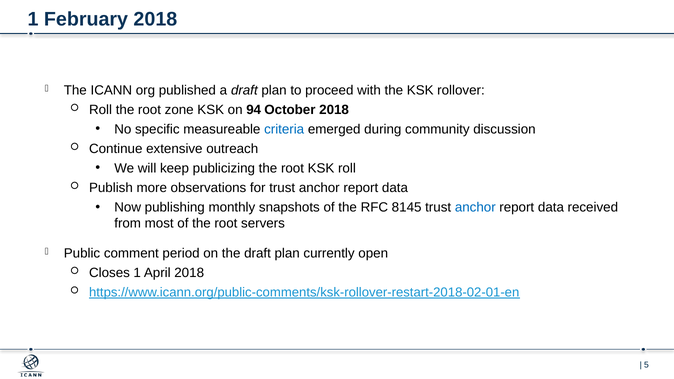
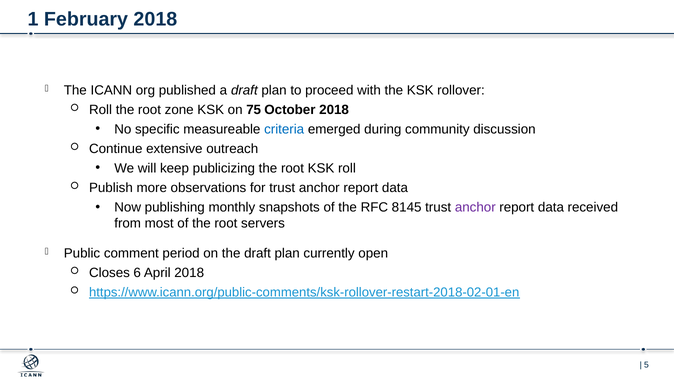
94: 94 -> 75
anchor at (475, 207) colour: blue -> purple
Closes 1: 1 -> 6
